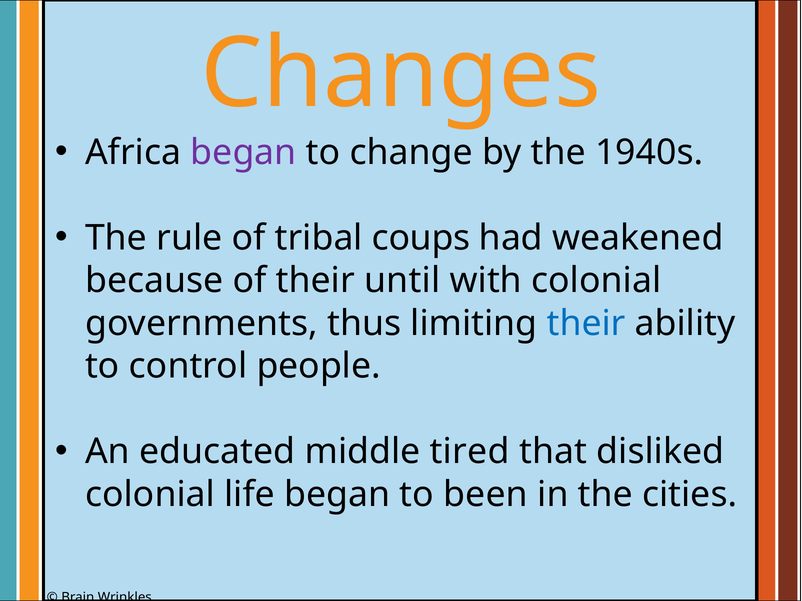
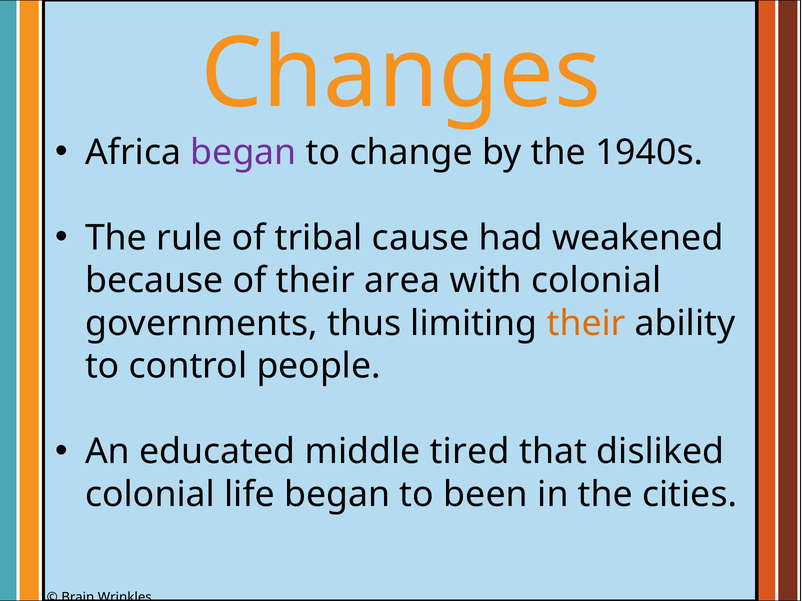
coups: coups -> cause
until: until -> area
their at (586, 324) colour: blue -> orange
